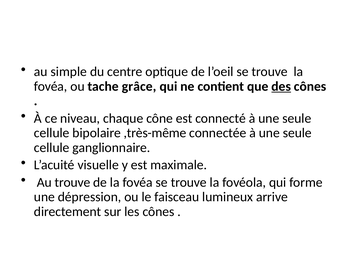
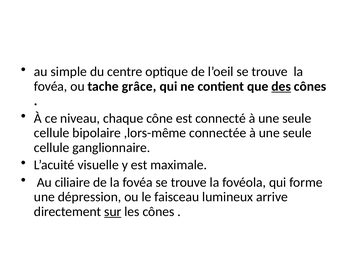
,très-même: ,très-même -> ,lors-même
Au trouve: trouve -> ciliaire
sur underline: none -> present
